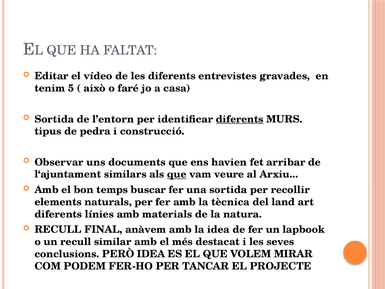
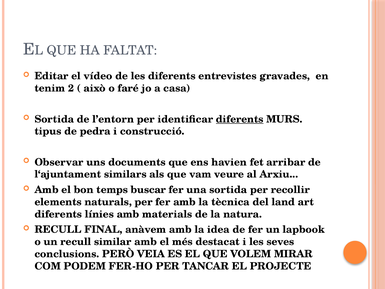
5: 5 -> 2
que at (177, 174) underline: present -> none
PERÒ IDEA: IDEA -> VEIA
